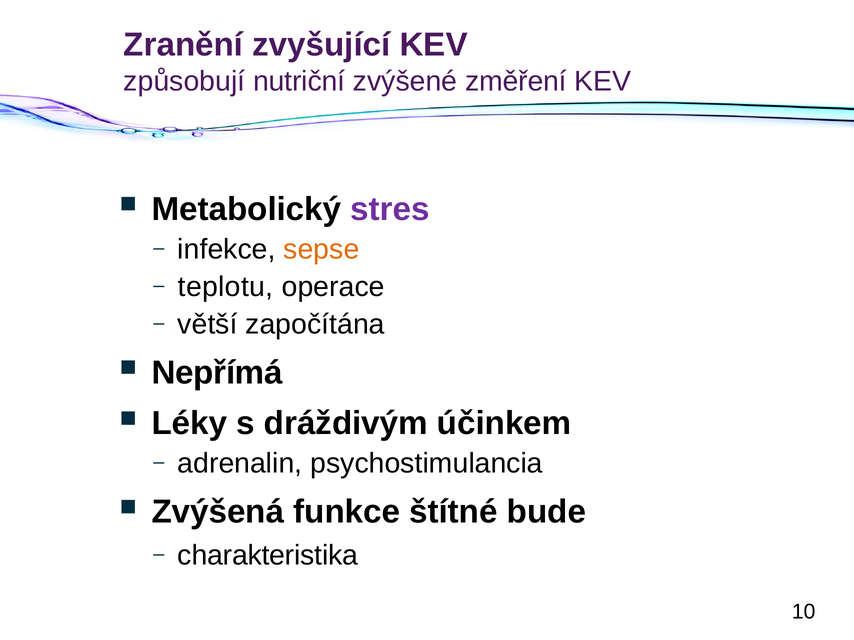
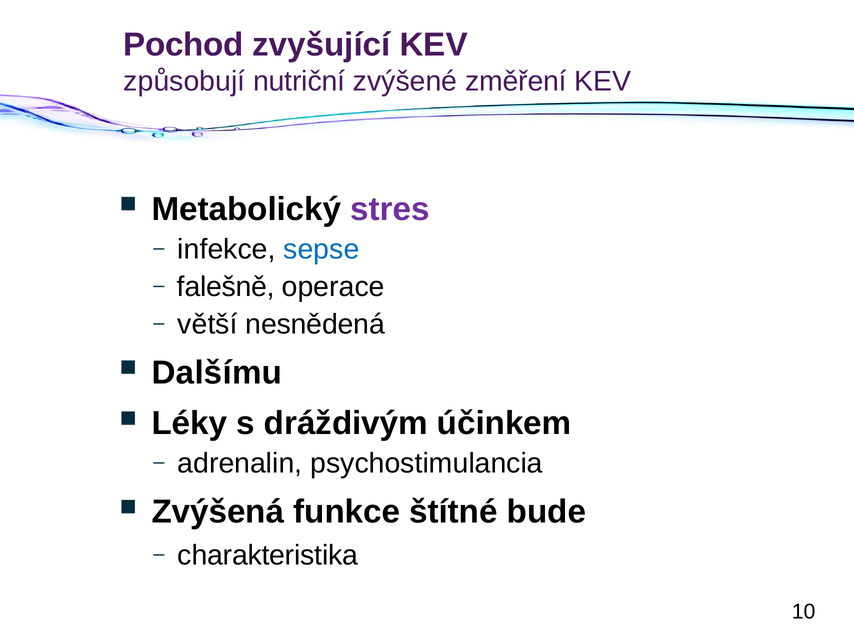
Zranění: Zranění -> Pochod
sepse colour: orange -> blue
teplotu: teplotu -> falešně
započítána: započítána -> nesnědená
Nepřímá: Nepřímá -> Dalšímu
